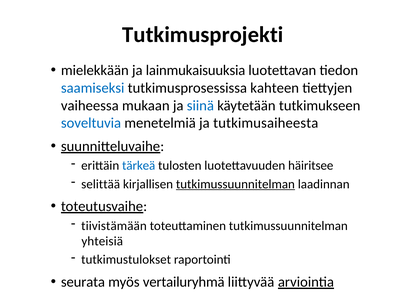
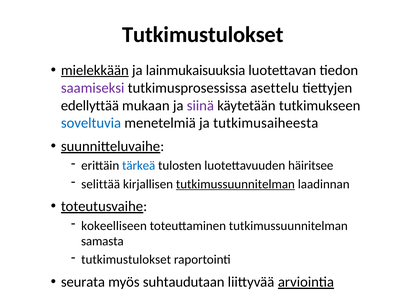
Tutkimusprojekti at (203, 35): Tutkimusprojekti -> Tutkimustulokset
mielekkään underline: none -> present
saamiseksi colour: blue -> purple
kahteen: kahteen -> asettelu
vaiheessa: vaiheessa -> edellyttää
siinä colour: blue -> purple
tiivistämään: tiivistämään -> kokeelliseen
yhteisiä: yhteisiä -> samasta
vertailuryhmä: vertailuryhmä -> suhtaudutaan
